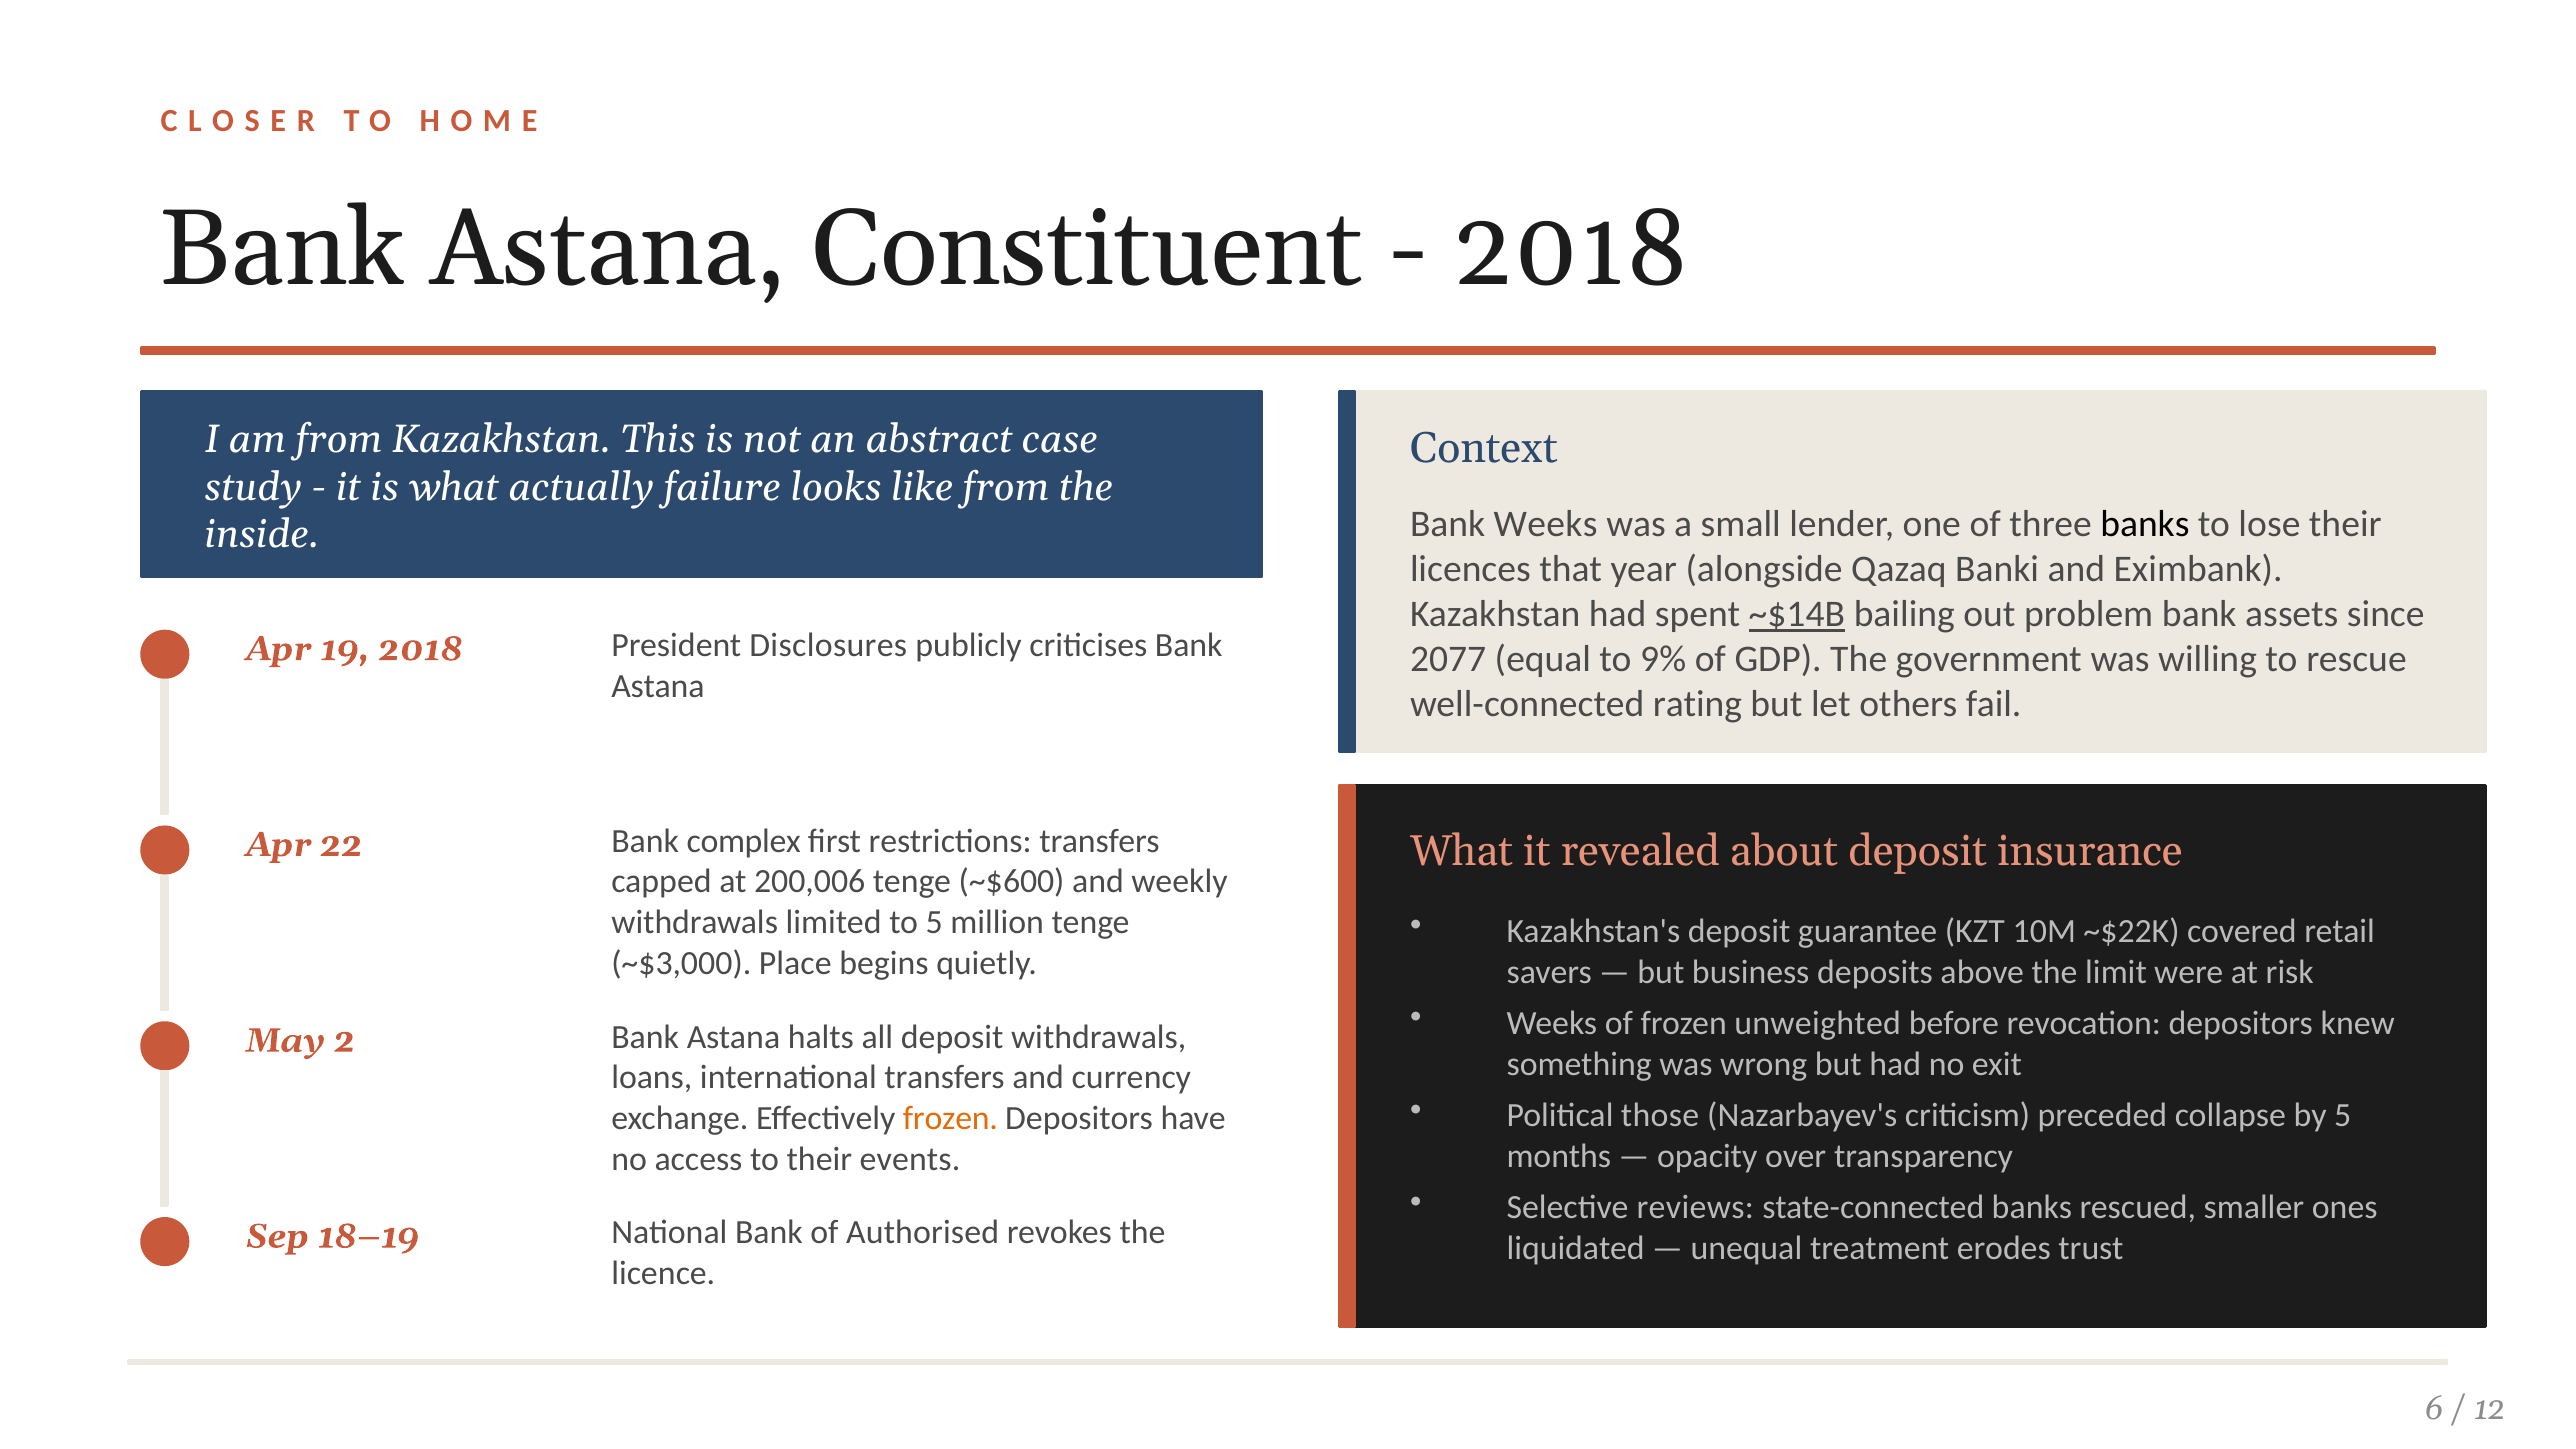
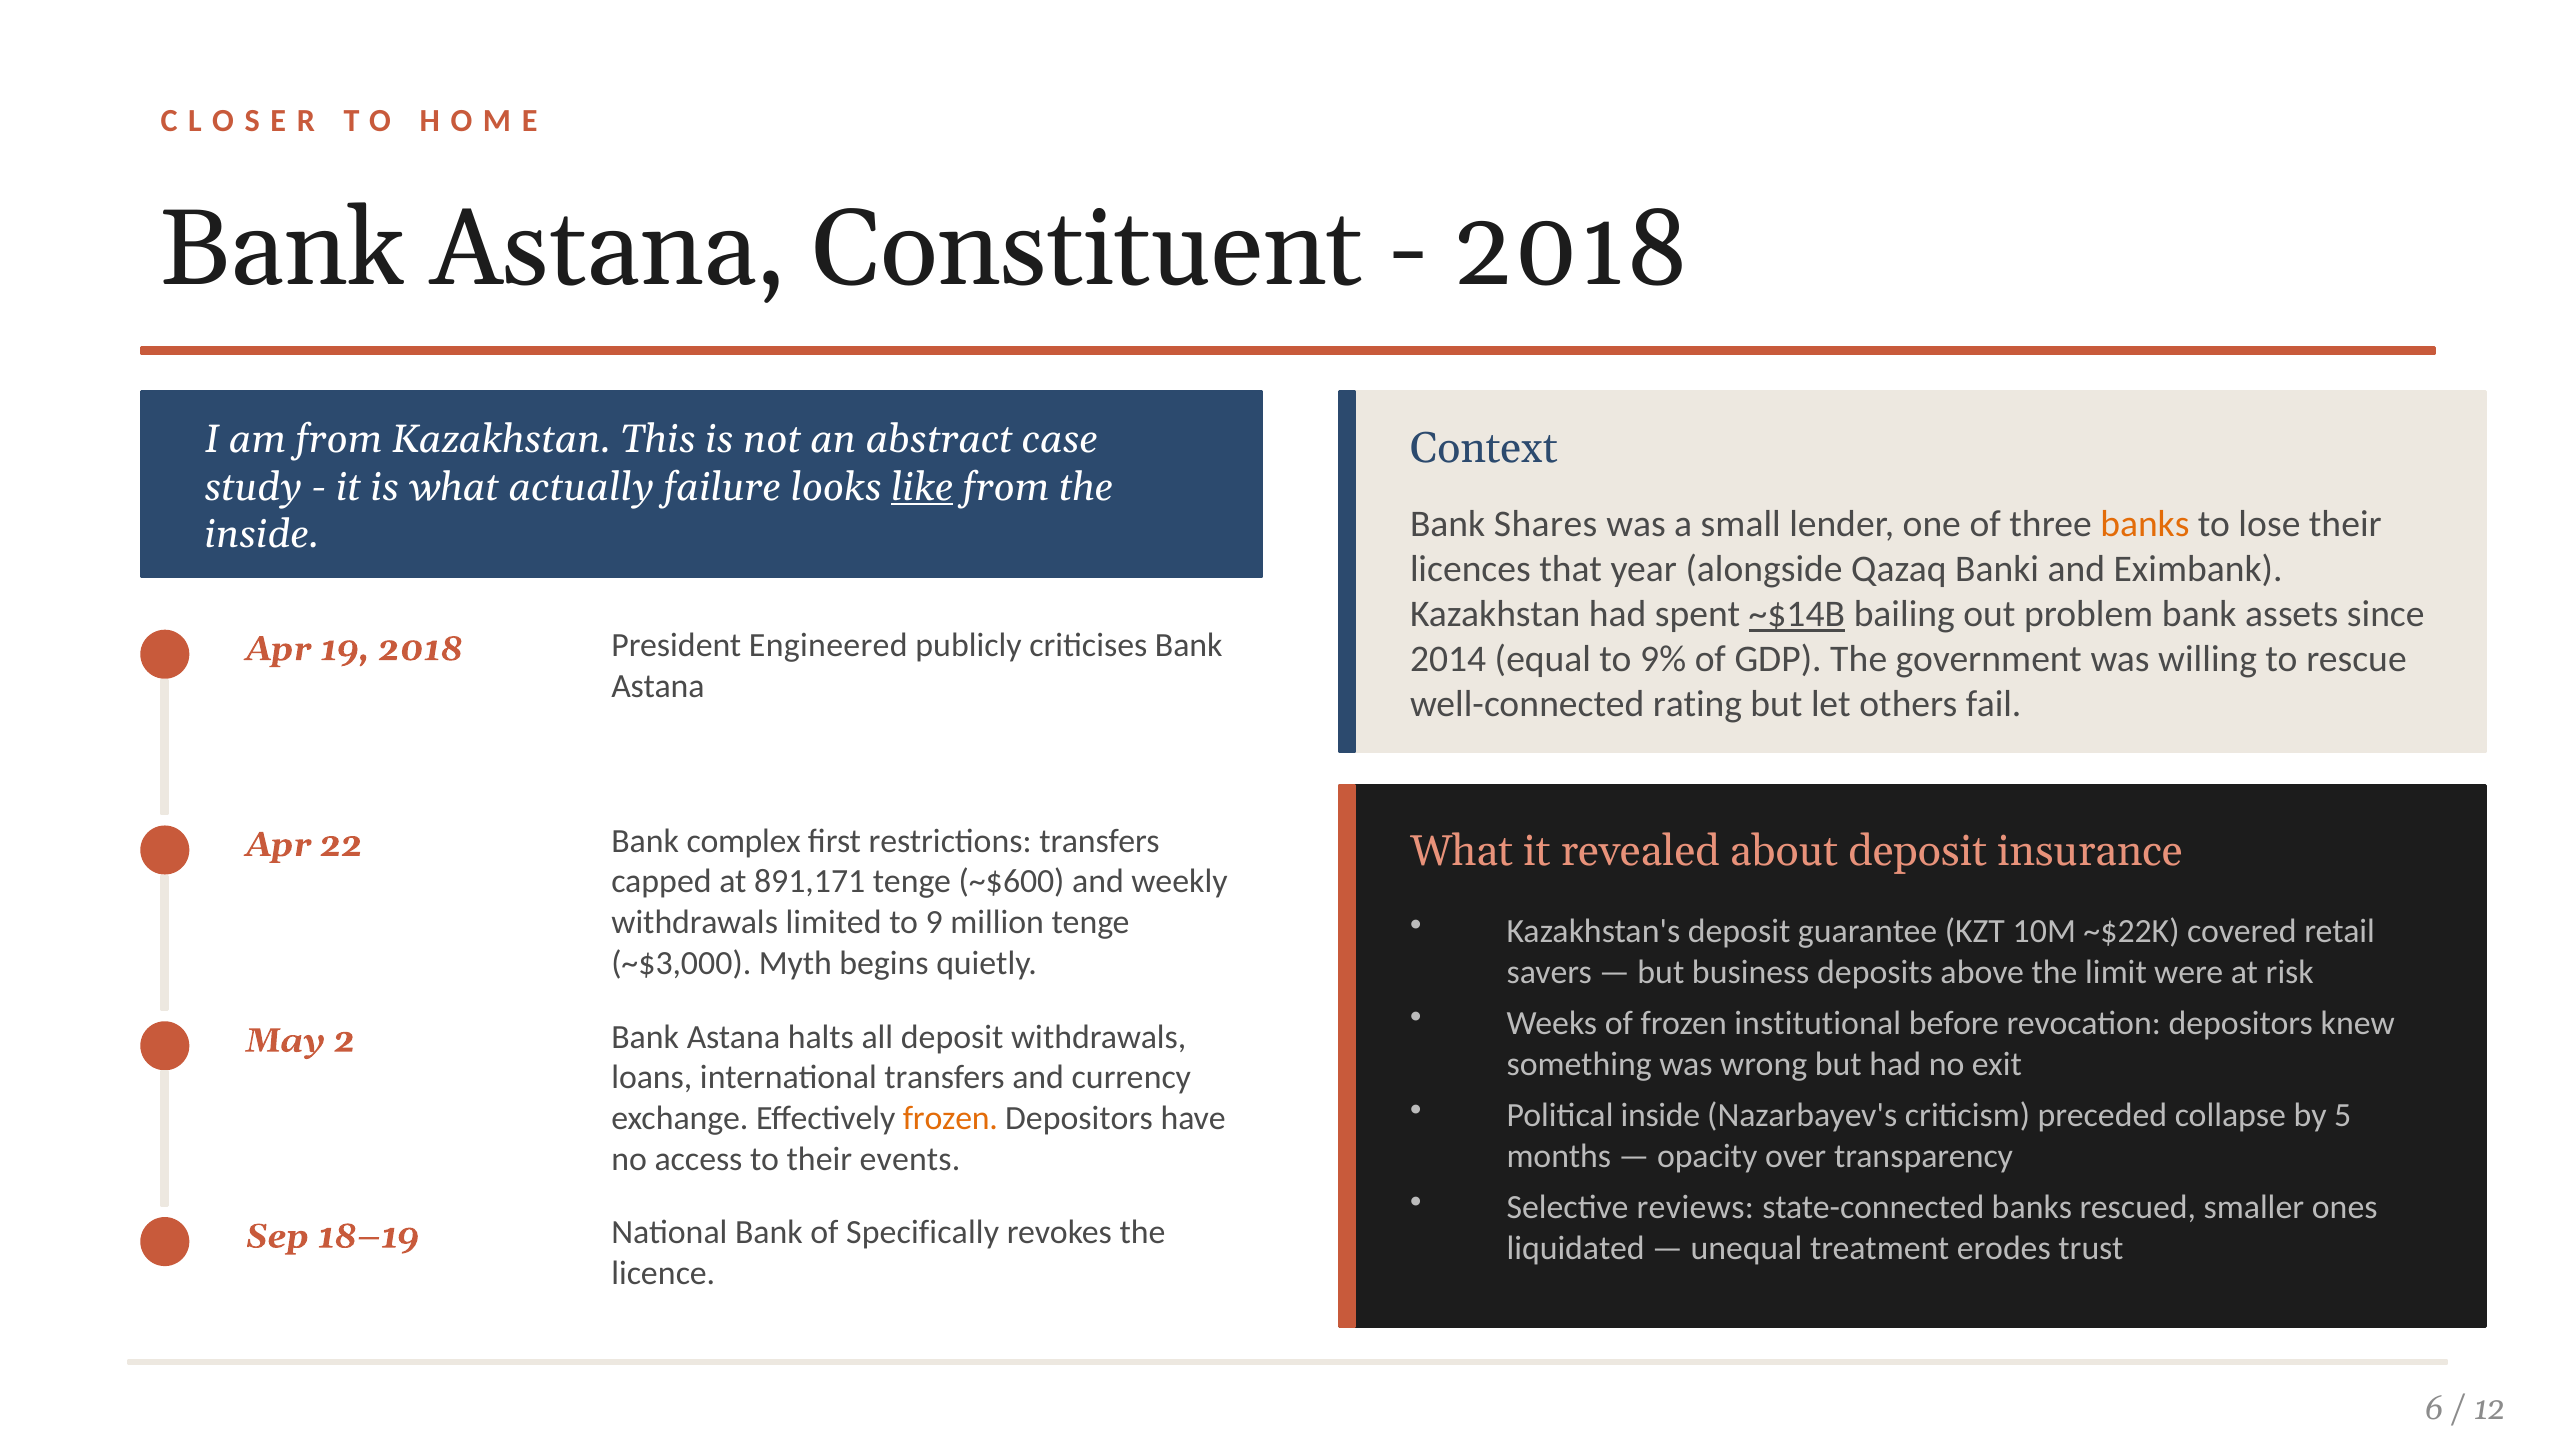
like underline: none -> present
Bank Weeks: Weeks -> Shares
banks at (2145, 524) colour: black -> orange
Disclosures: Disclosures -> Engineered
2077: 2077 -> 2014
200,006: 200,006 -> 891,171
to 5: 5 -> 9
Place: Place -> Myth
unweighted: unweighted -> institutional
Political those: those -> inside
Authorised: Authorised -> Specifically
